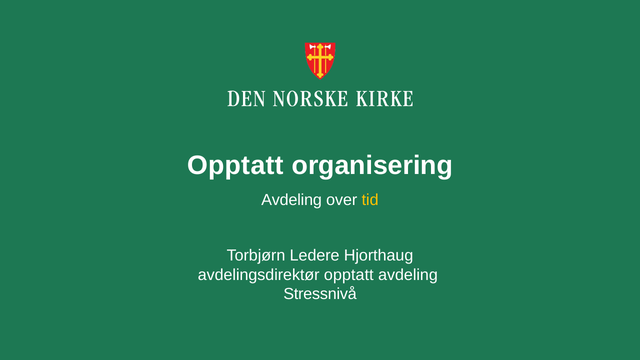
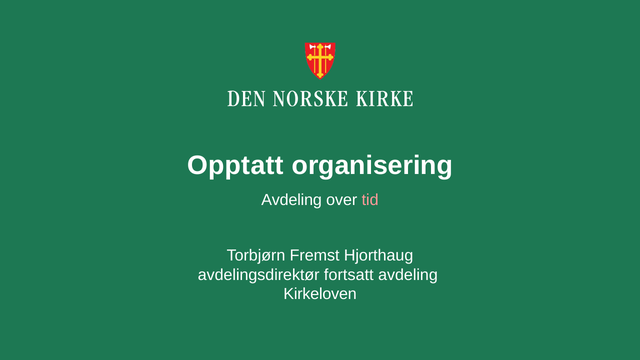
tid colour: yellow -> pink
Ledere: Ledere -> Fremst
avdelingsdirektør opptatt: opptatt -> fortsatt
Stressnivå: Stressnivå -> Kirkeloven
